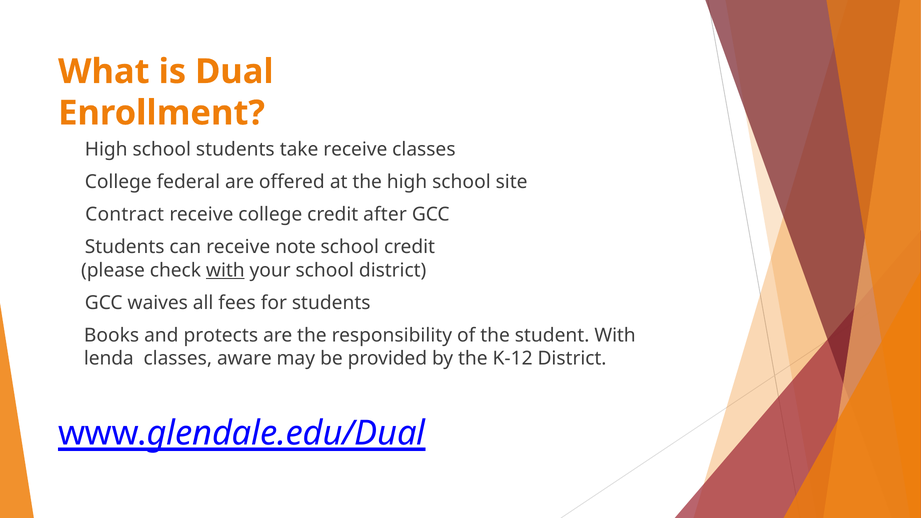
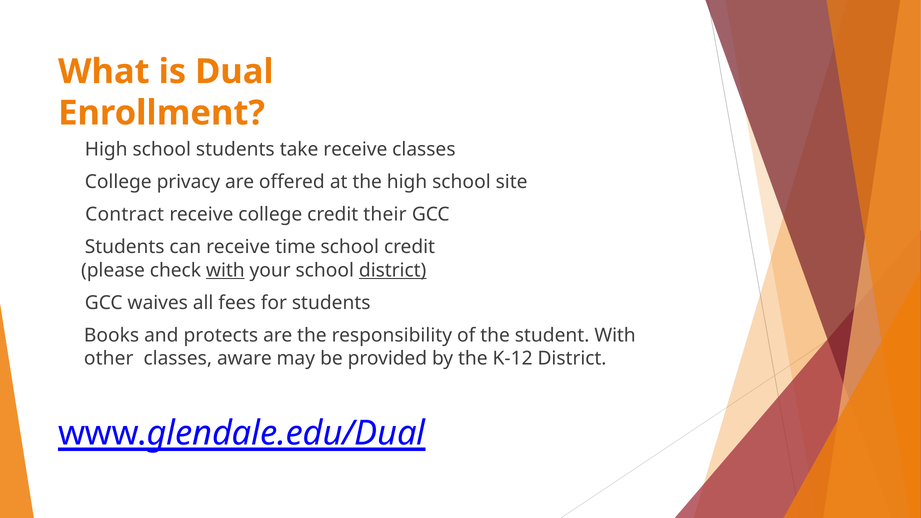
federal: federal -> privacy
after: after -> their
note: note -> time
district at (393, 270) underline: none -> present
lenda: lenda -> other
